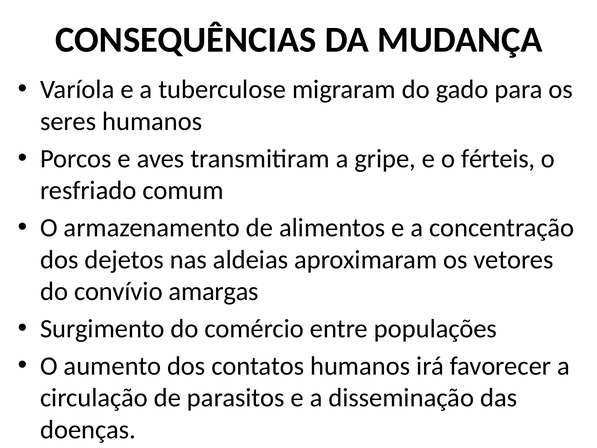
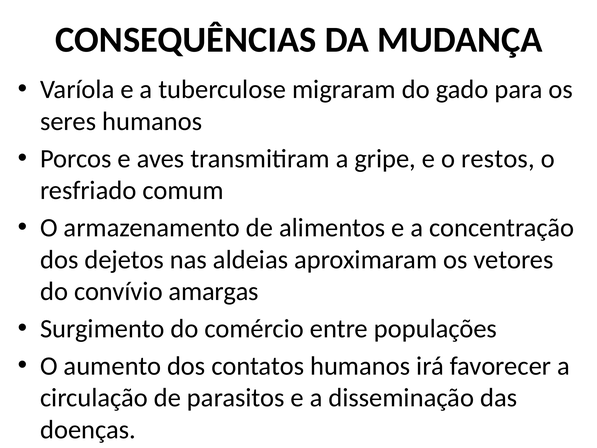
férteis: férteis -> restos
